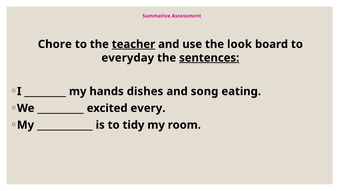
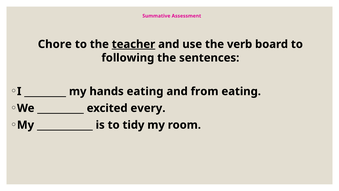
look: look -> verb
everyday: everyday -> following
sentences underline: present -> none
hands dishes: dishes -> eating
song: song -> from
